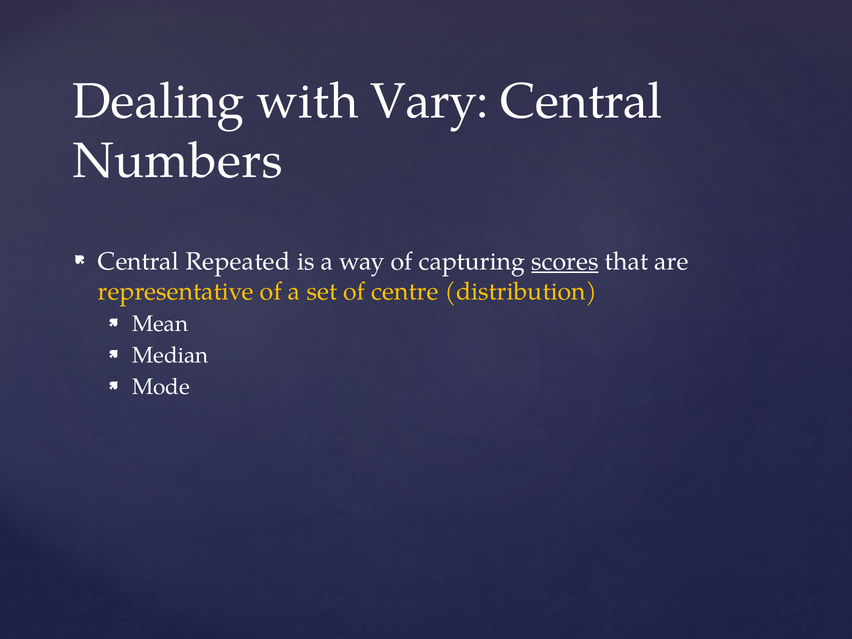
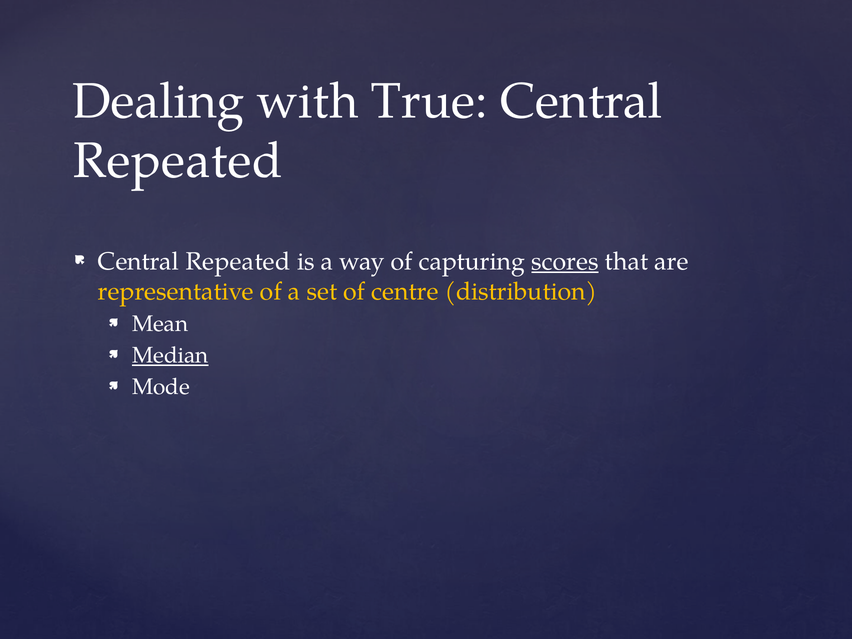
Vary: Vary -> True
Numbers at (178, 161): Numbers -> Repeated
Median underline: none -> present
